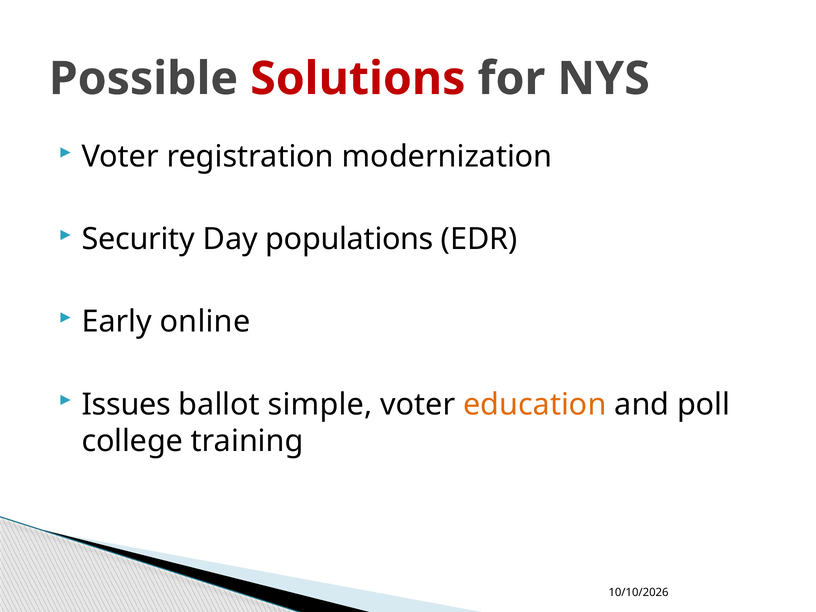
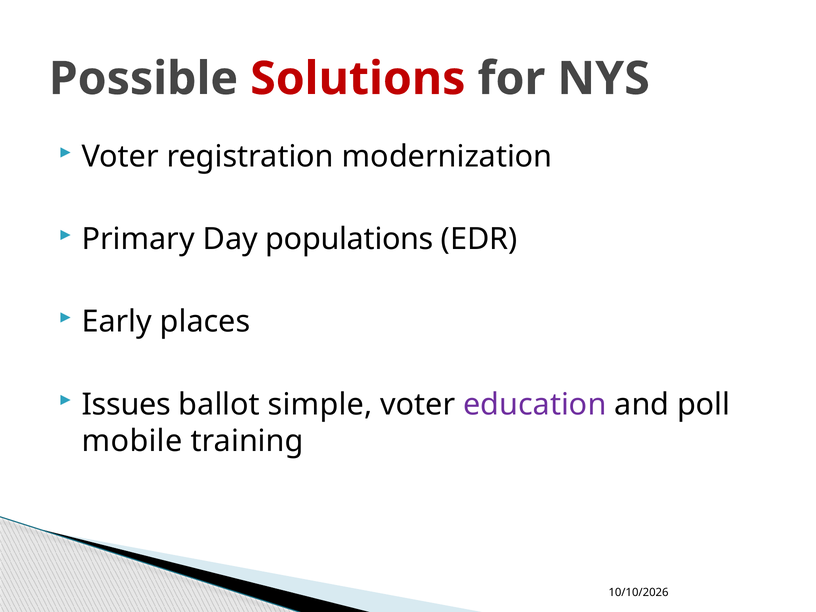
Security: Security -> Primary
online: online -> places
education colour: orange -> purple
college: college -> mobile
